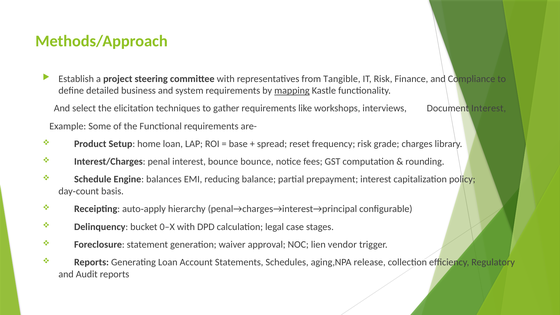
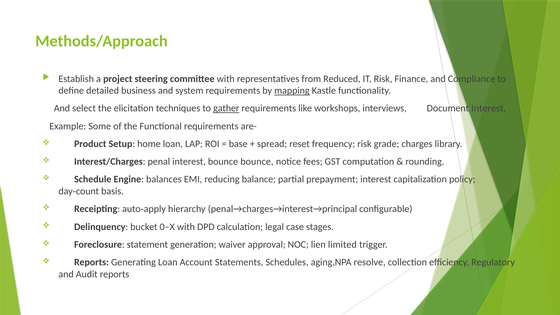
Tangible: Tangible -> Reduced
gather underline: none -> present
vendor: vendor -> limited
release: release -> resolve
